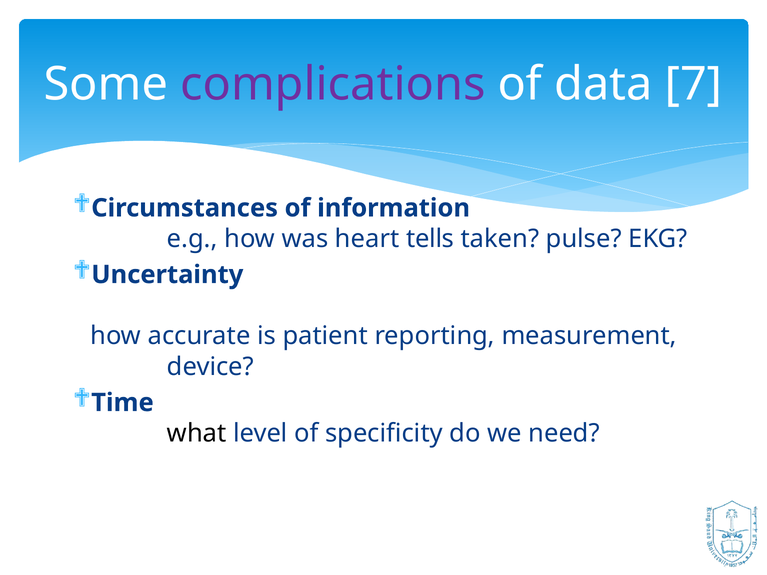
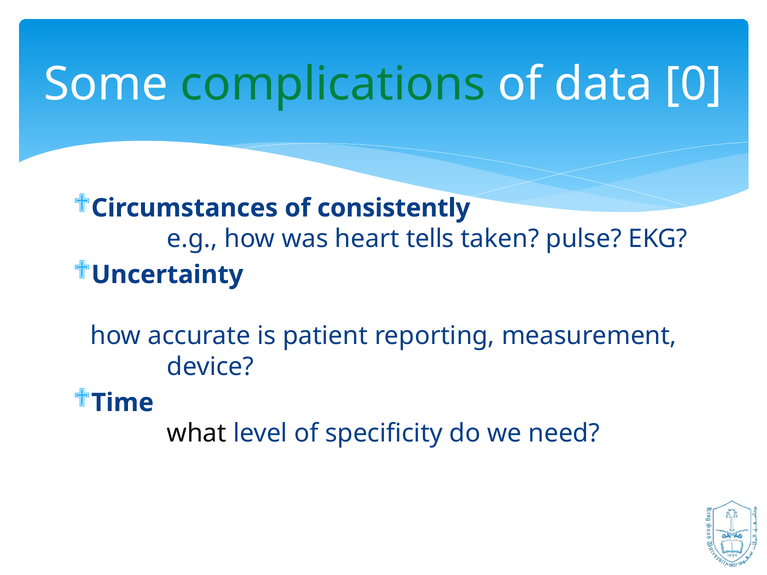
complications colour: purple -> green
7: 7 -> 0
information: information -> consistently
